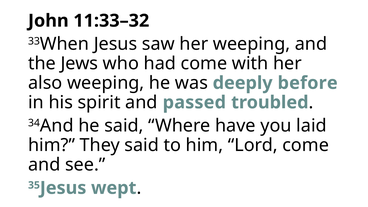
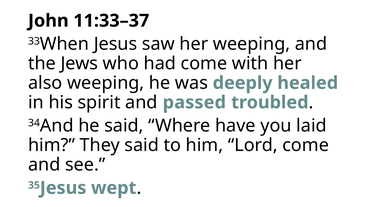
11:33–32: 11:33–32 -> 11:33–37
before: before -> healed
